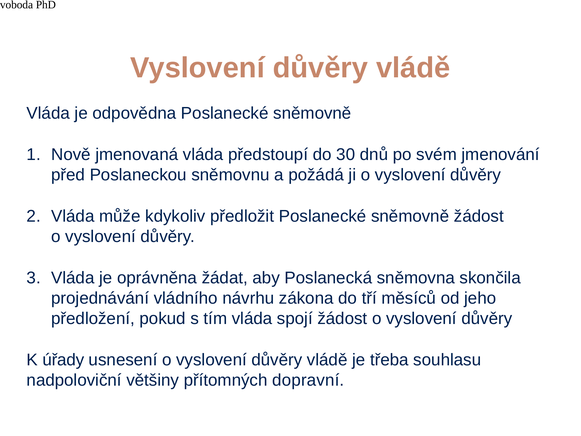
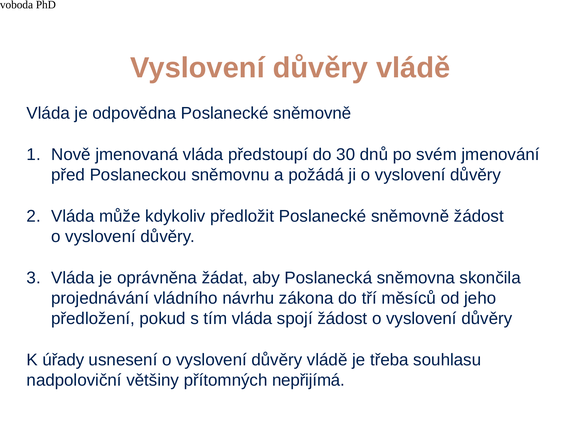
dopravní: dopravní -> nepřijímá
